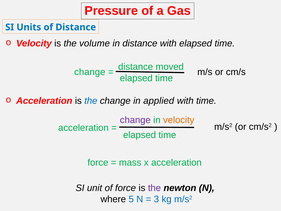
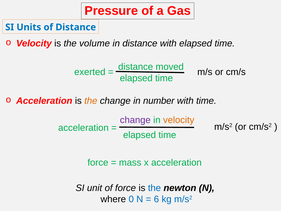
change at (90, 72): change -> exerted
the at (91, 101) colour: blue -> orange
applied: applied -> number
the at (154, 188) colour: purple -> blue
5: 5 -> 0
3: 3 -> 6
